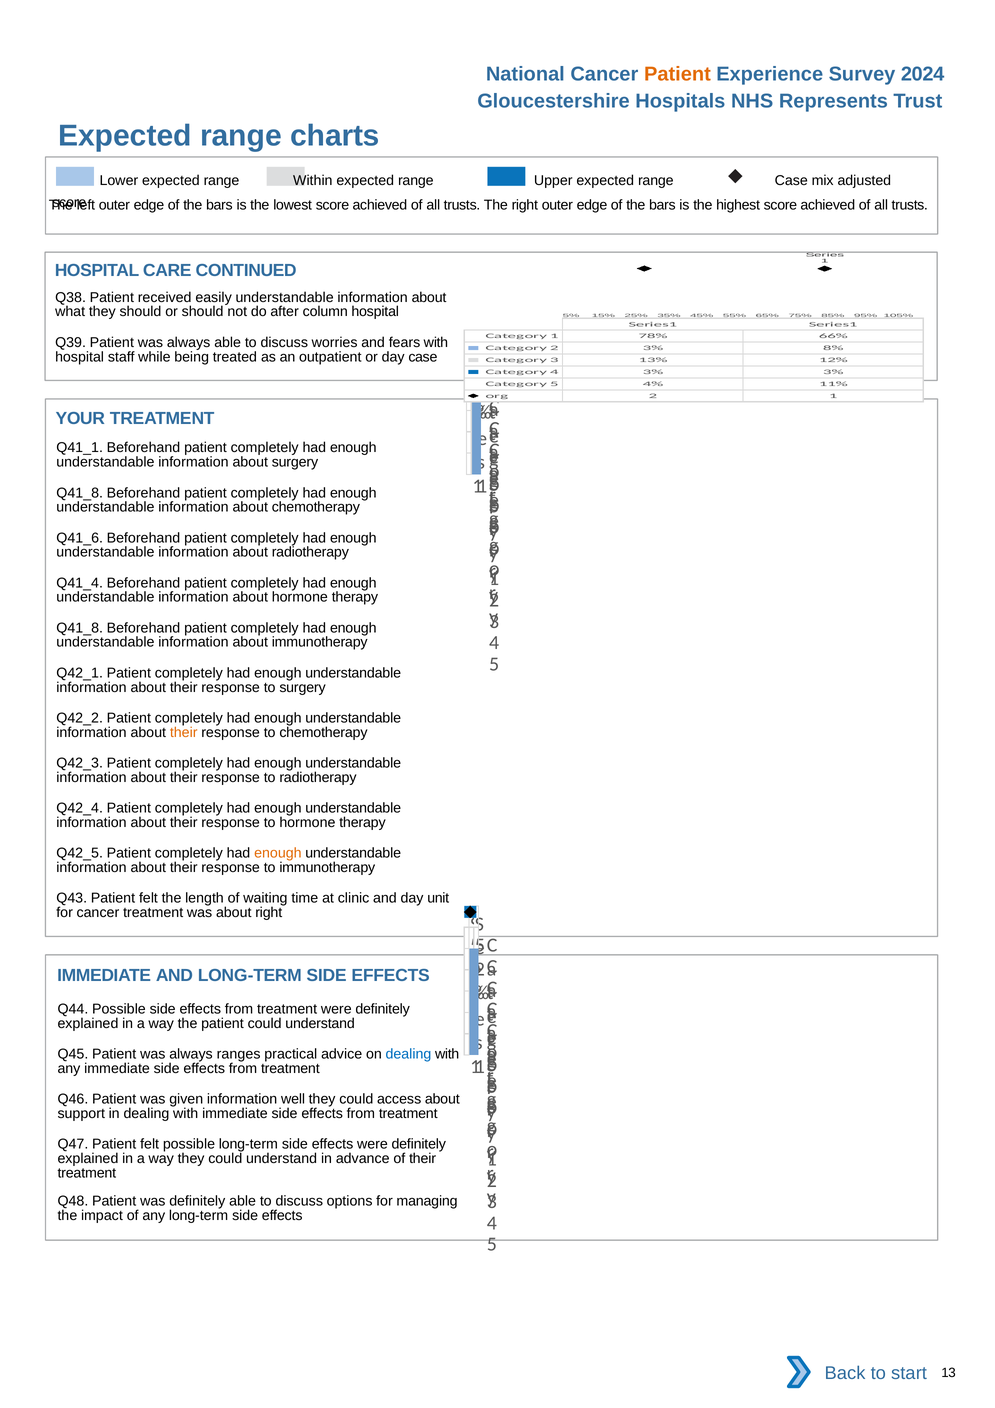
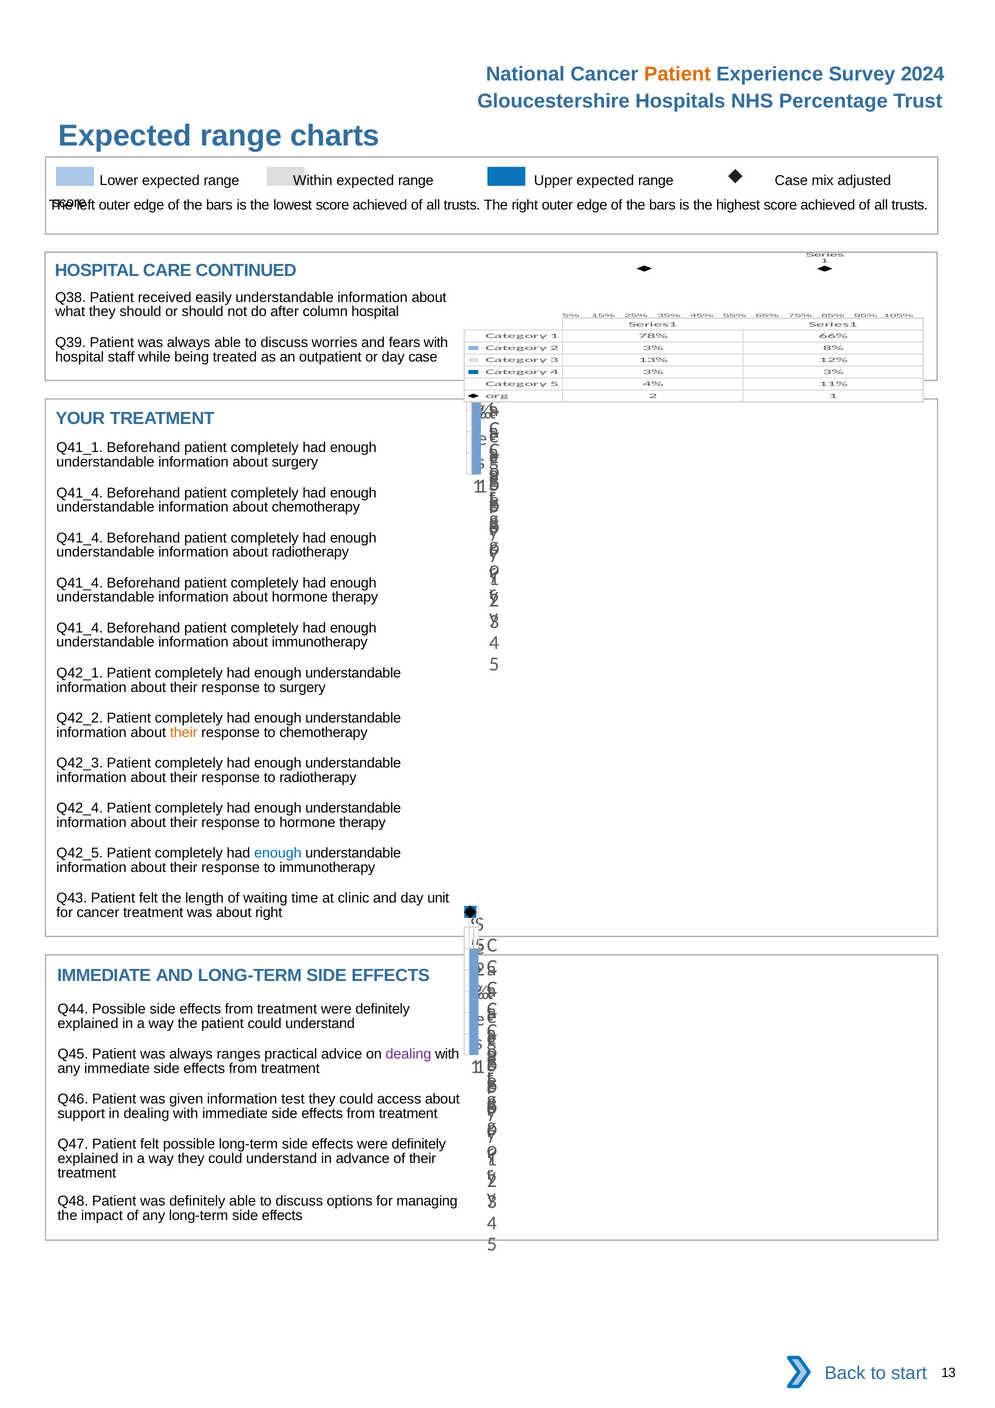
Represents: Represents -> Percentage
Q41_8 at (80, 493): Q41_8 -> Q41_4
Q41_6 at (80, 538): Q41_6 -> Q41_4
Q41_8 at (80, 628): Q41_8 -> Q41_4
enough at (278, 853) colour: orange -> blue
dealing at (408, 1054) colour: blue -> purple
well: well -> test
